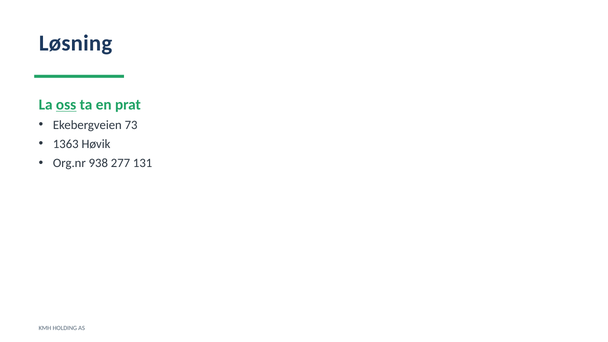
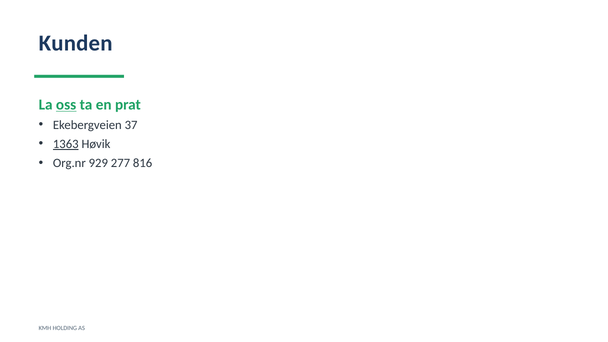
Løsning: Løsning -> Kunden
73: 73 -> 37
1363 underline: none -> present
938: 938 -> 929
131: 131 -> 816
